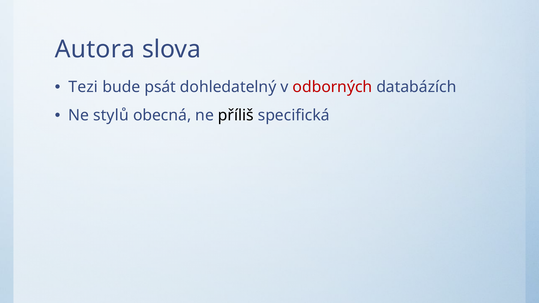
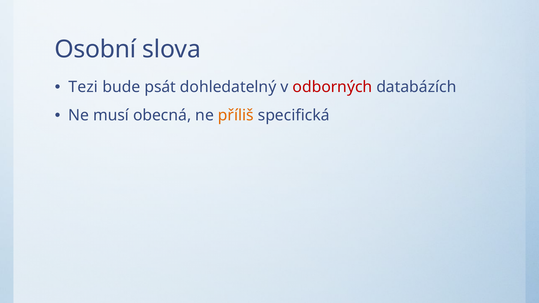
Autora: Autora -> Osobní
stylů: stylů -> musí
příliš colour: black -> orange
